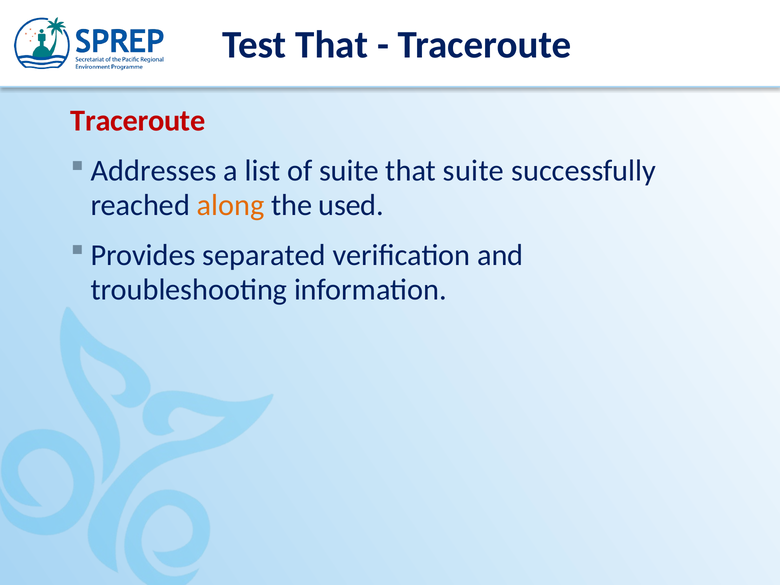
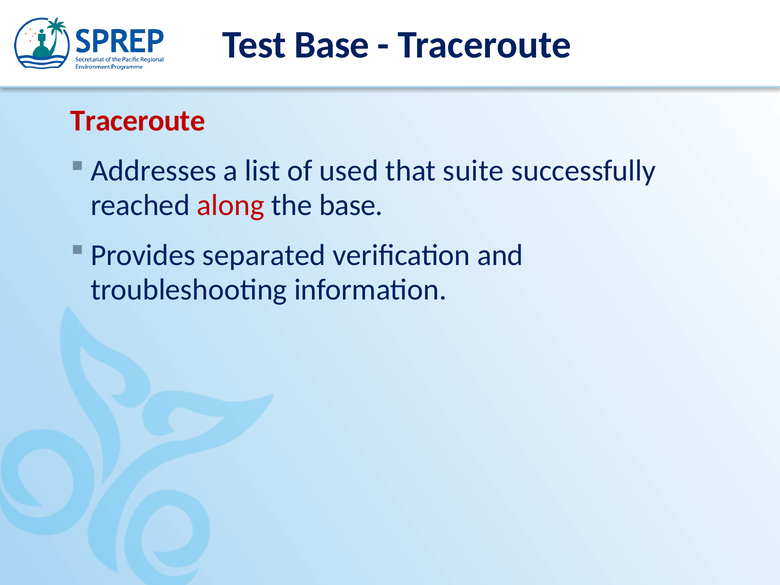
Test That: That -> Base
of suite: suite -> used
along colour: orange -> red
the used: used -> base
